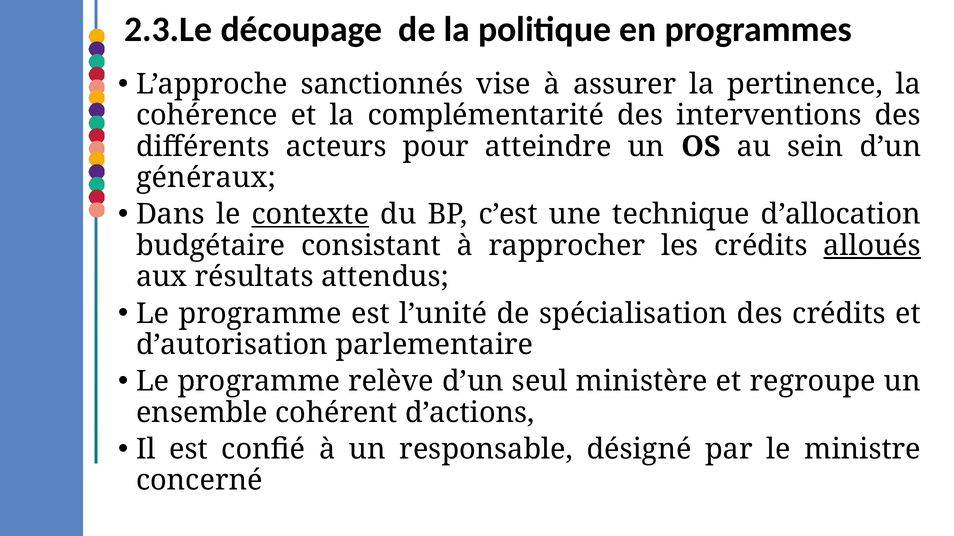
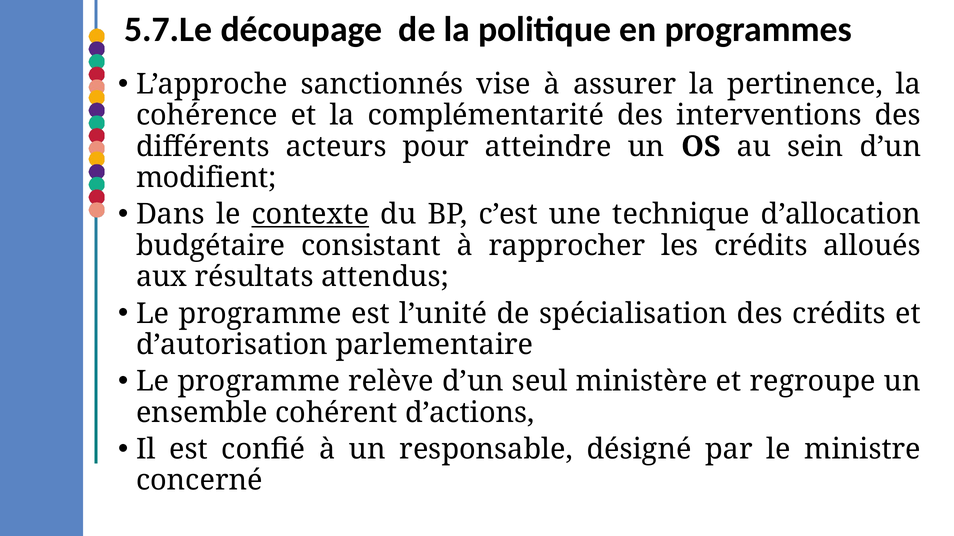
2.3.Le: 2.3.Le -> 5.7.Le
généraux: généraux -> modifient
alloués underline: present -> none
